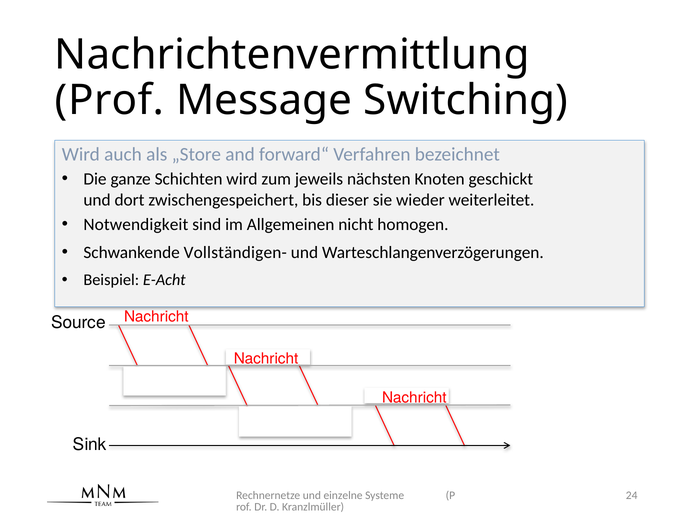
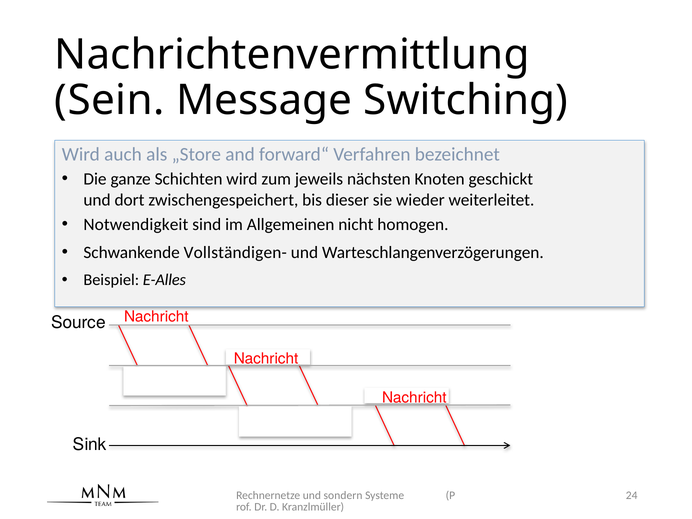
Prof: Prof -> Sein
E-Acht: E-Acht -> E-Alles
einzelne: einzelne -> sondern
